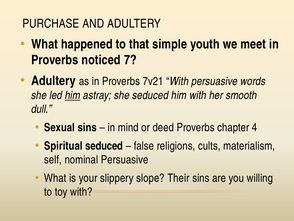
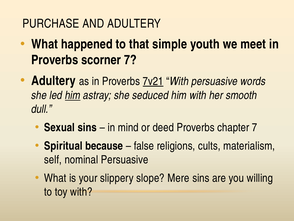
noticed: noticed -> scorner
7v21 underline: none -> present
chapter 4: 4 -> 7
Spiritual seduced: seduced -> because
Their: Their -> Mere
